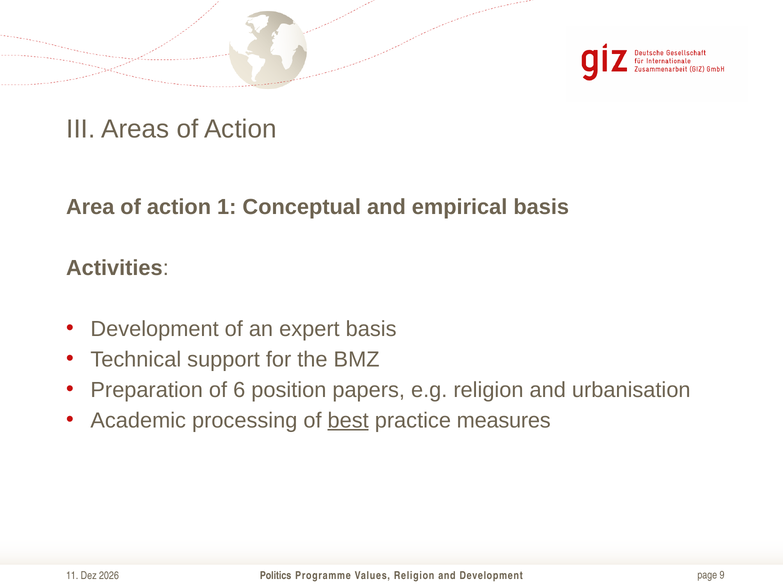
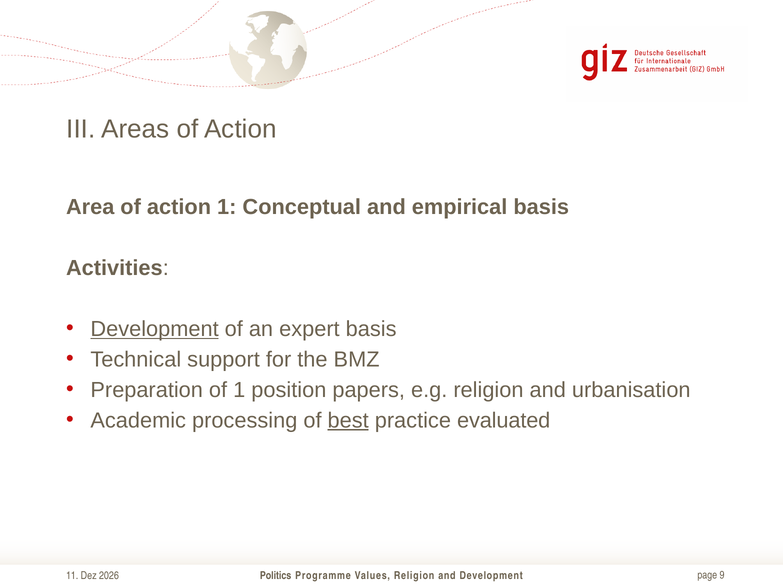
Development at (155, 329) underline: none -> present
of 6: 6 -> 1
measures: measures -> evaluated
